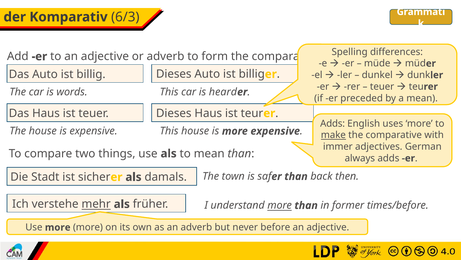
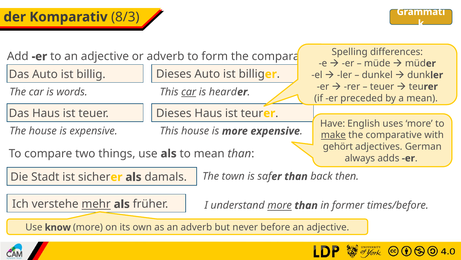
6/3: 6/3 -> 8/3
car at (189, 92) underline: none -> present
Adds at (333, 123): Adds -> Have
immer: immer -> gehört
Use more: more -> know
